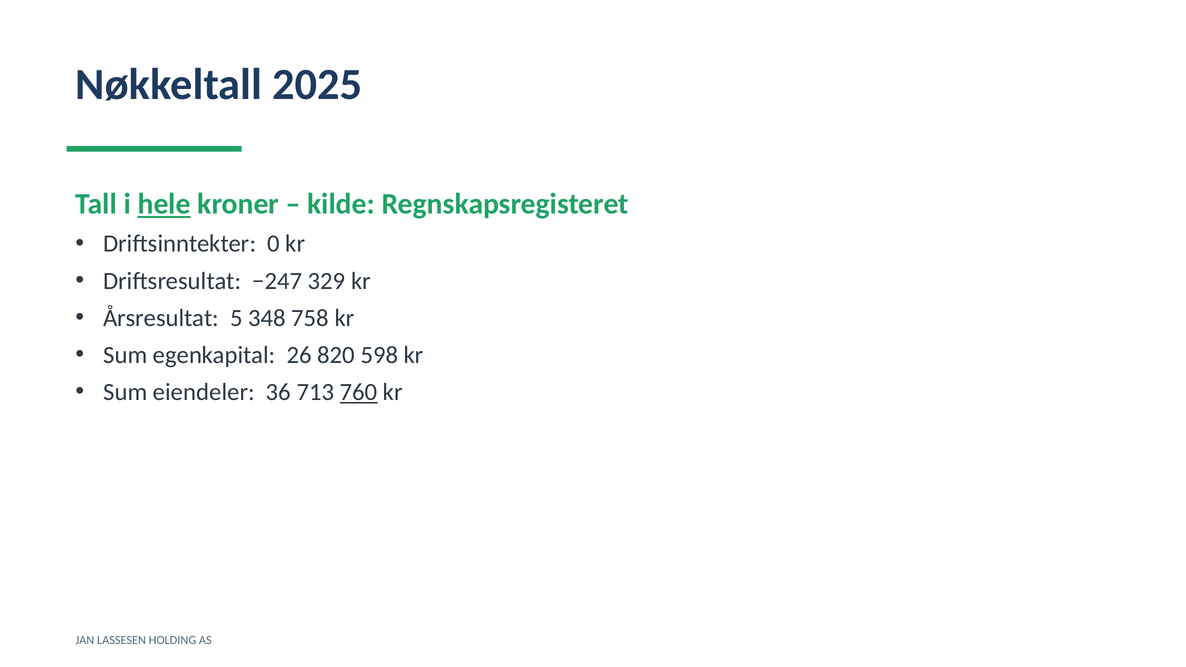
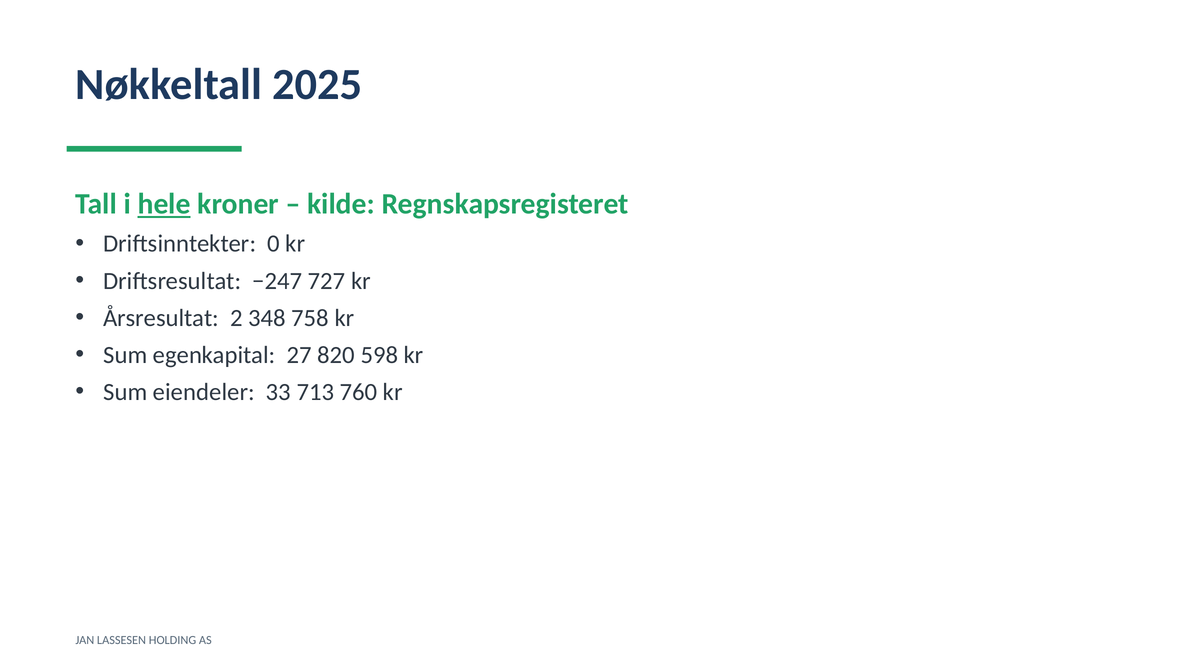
329: 329 -> 727
5: 5 -> 2
26: 26 -> 27
36: 36 -> 33
760 underline: present -> none
